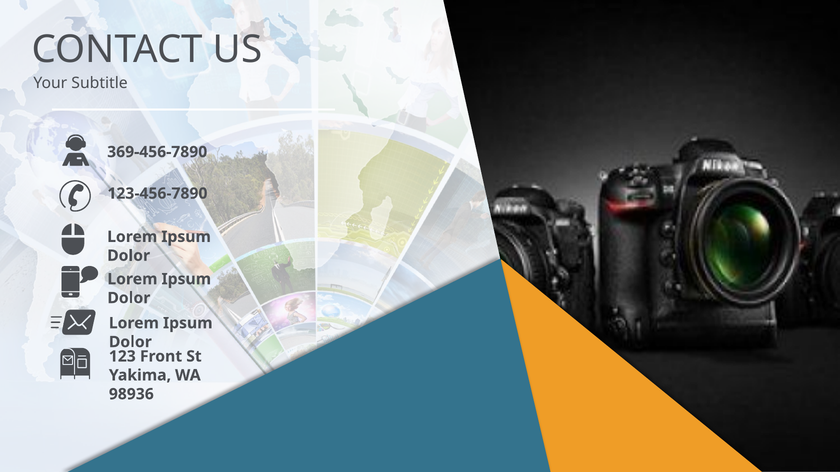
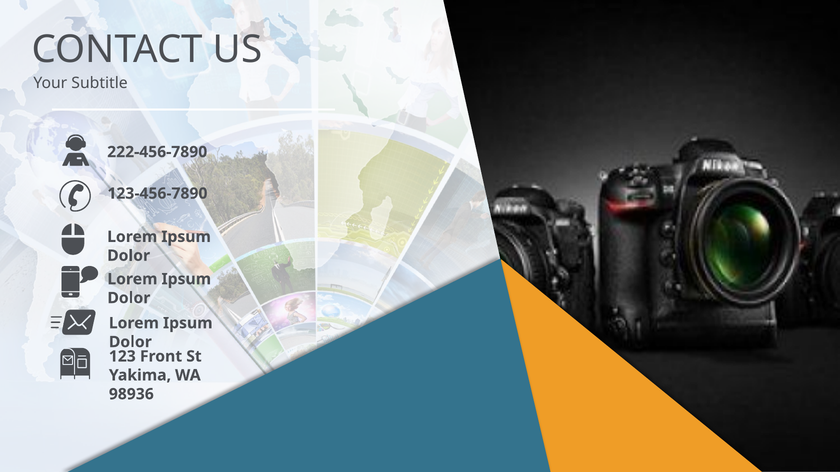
369-456-7890: 369-456-7890 -> 222-456-7890
